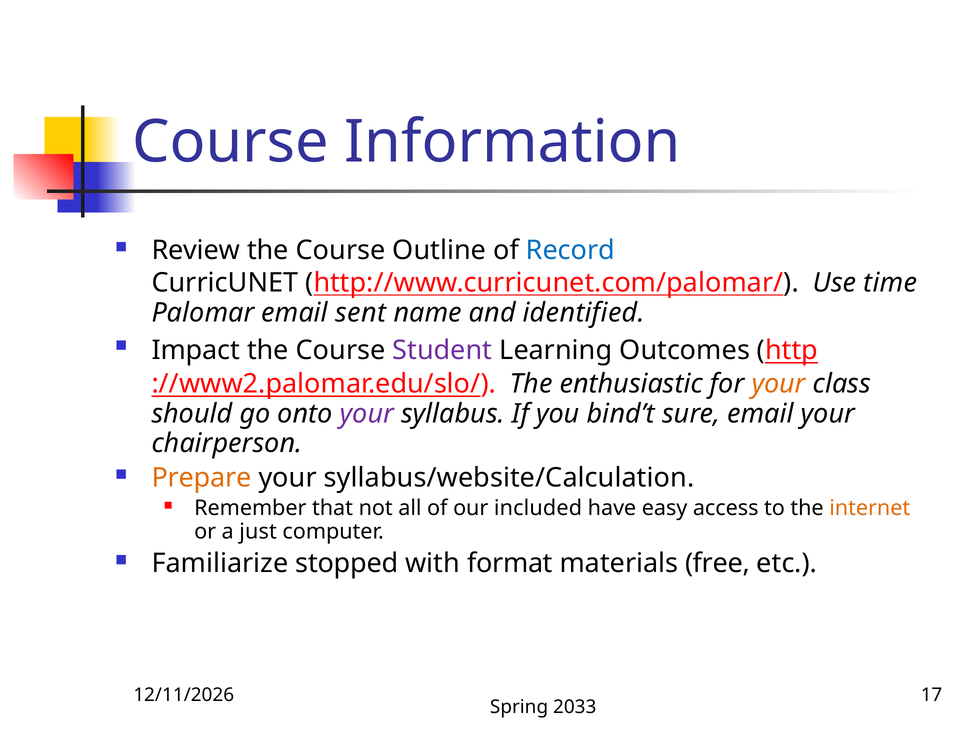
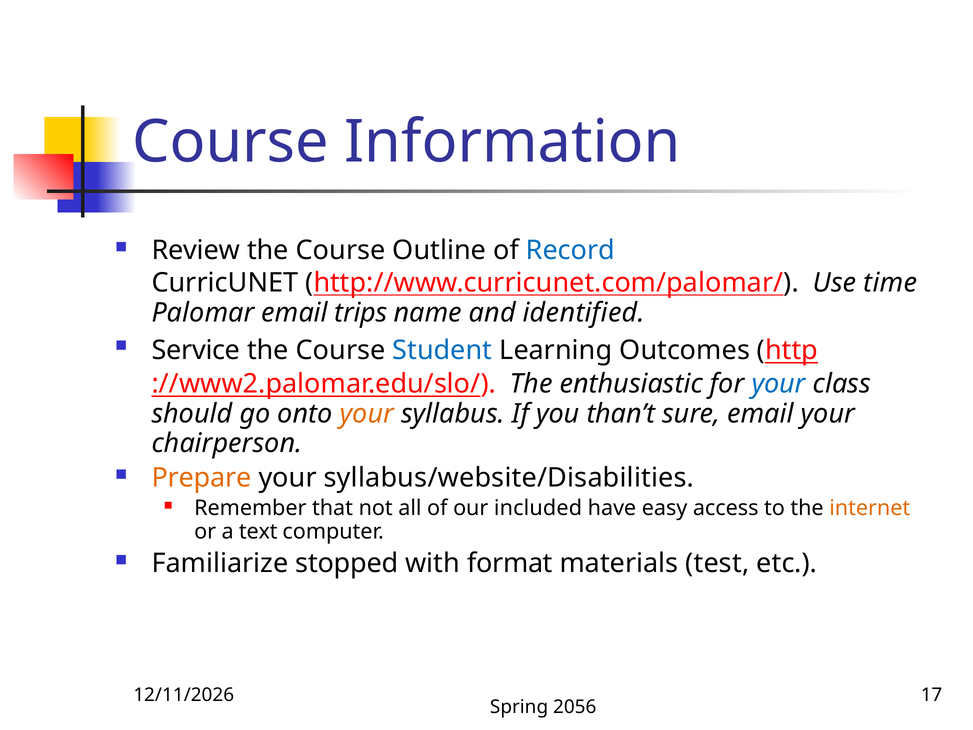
sent: sent -> trips
Impact: Impact -> Service
Student colour: purple -> blue
your at (779, 384) colour: orange -> blue
your at (367, 414) colour: purple -> orange
bind’t: bind’t -> than’t
syllabus/website/Calculation: syllabus/website/Calculation -> syllabus/website/Disabilities
just: just -> text
free: free -> test
2033: 2033 -> 2056
